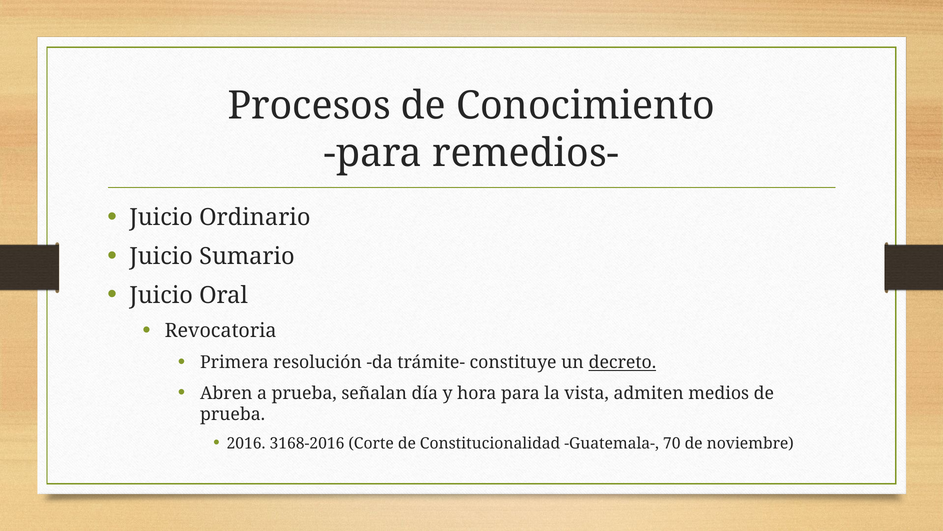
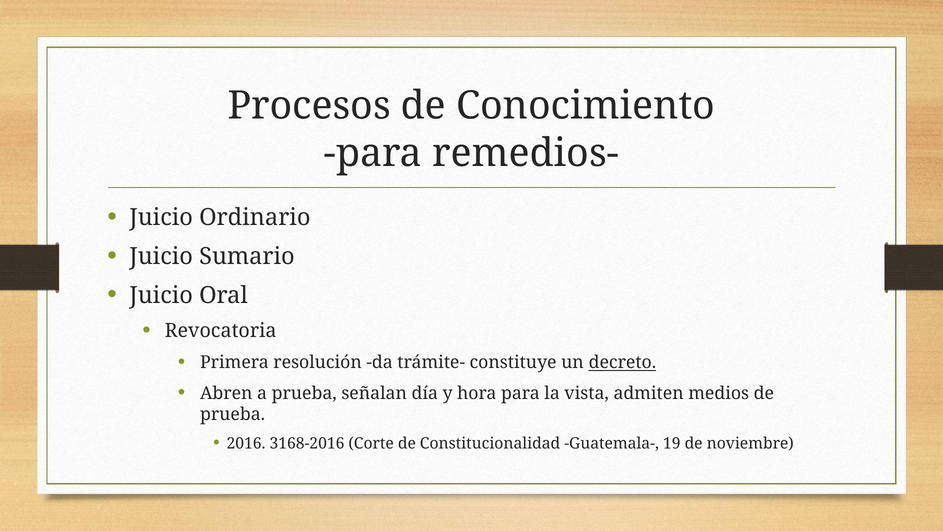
70: 70 -> 19
